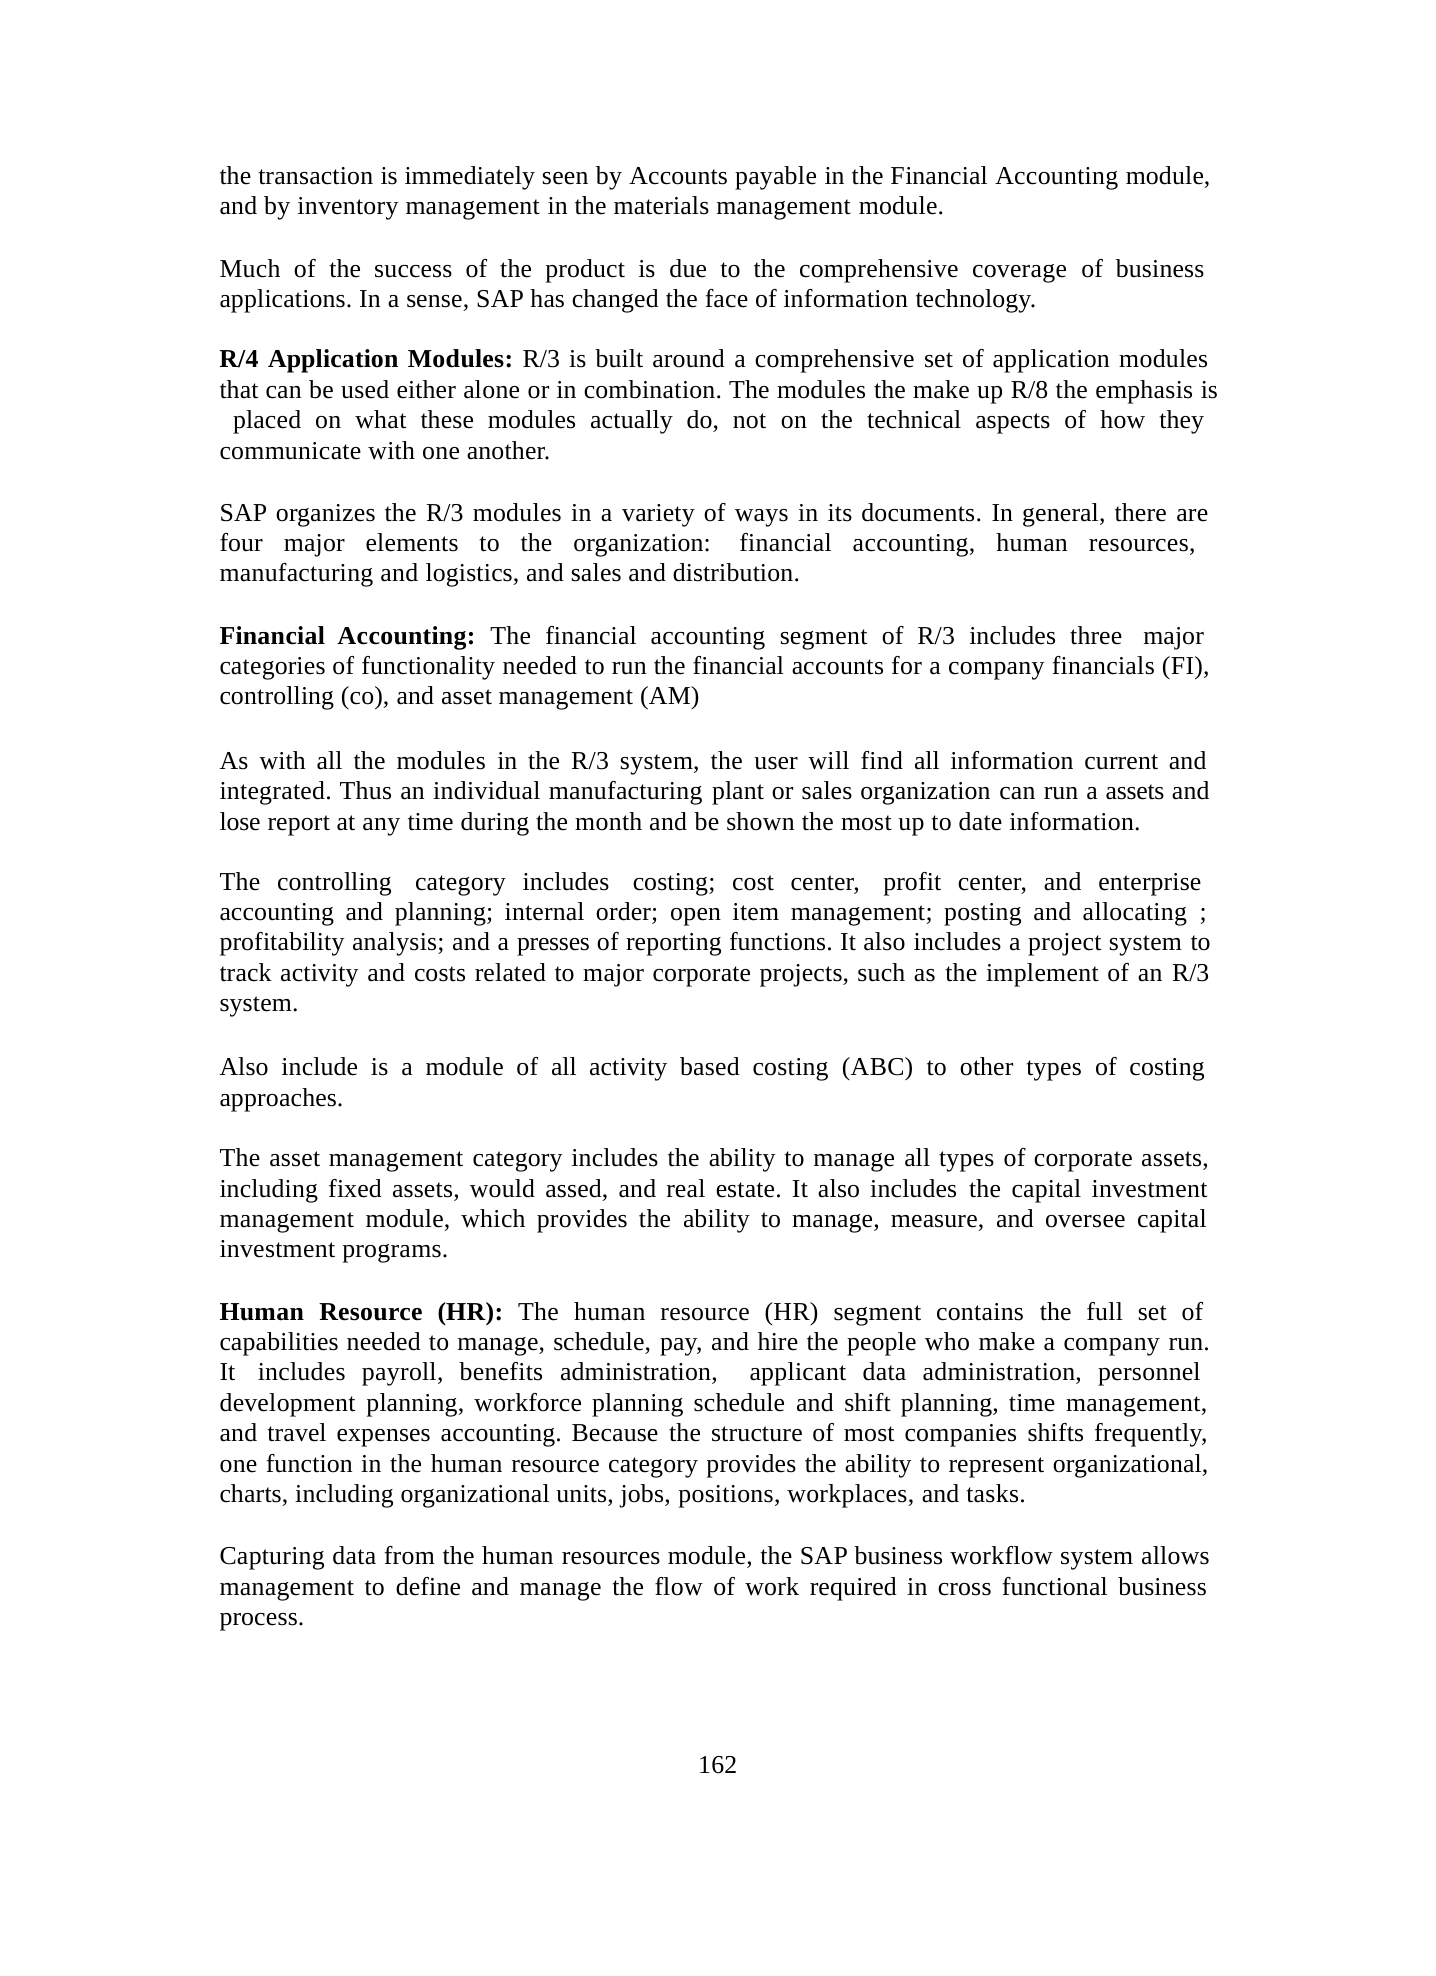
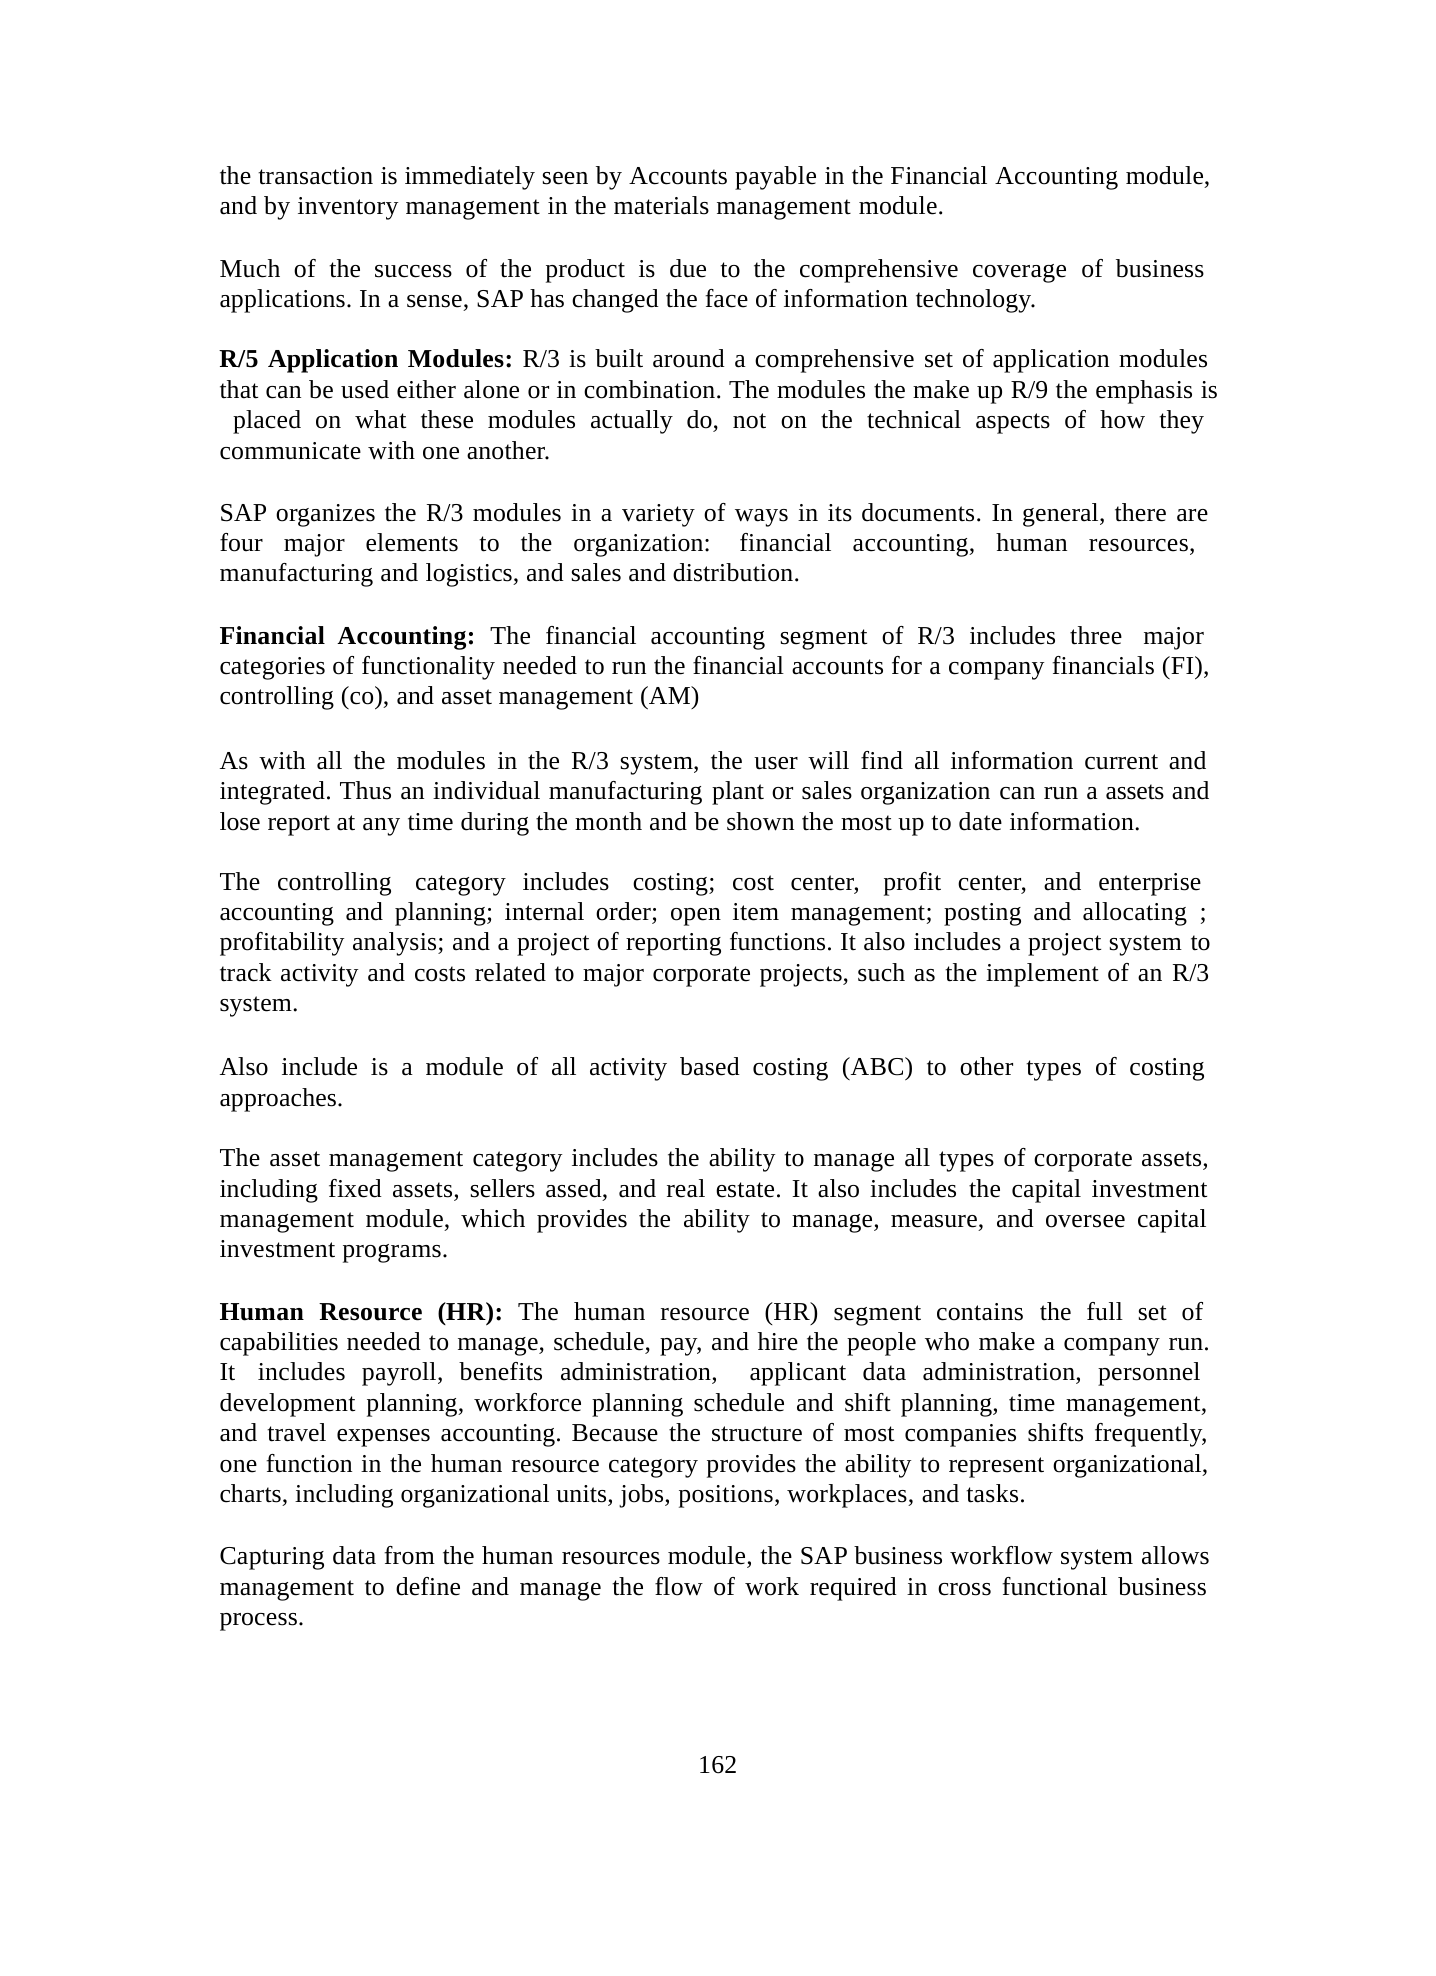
R/4: R/4 -> R/5
R/8: R/8 -> R/9
and a presses: presses -> project
would: would -> sellers
